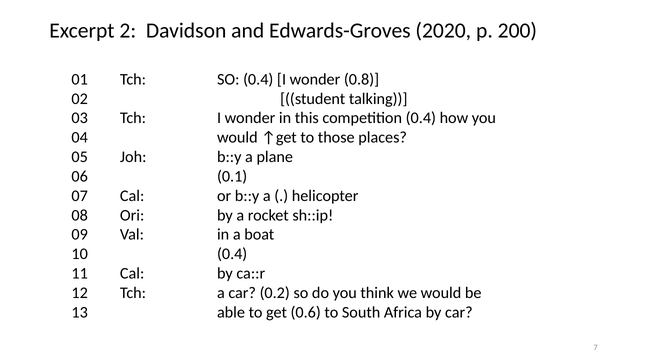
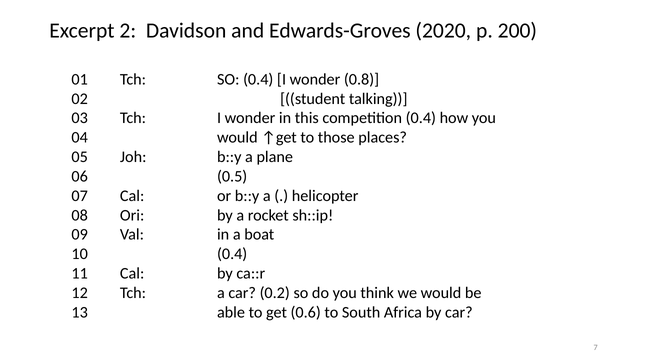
0.1: 0.1 -> 0.5
